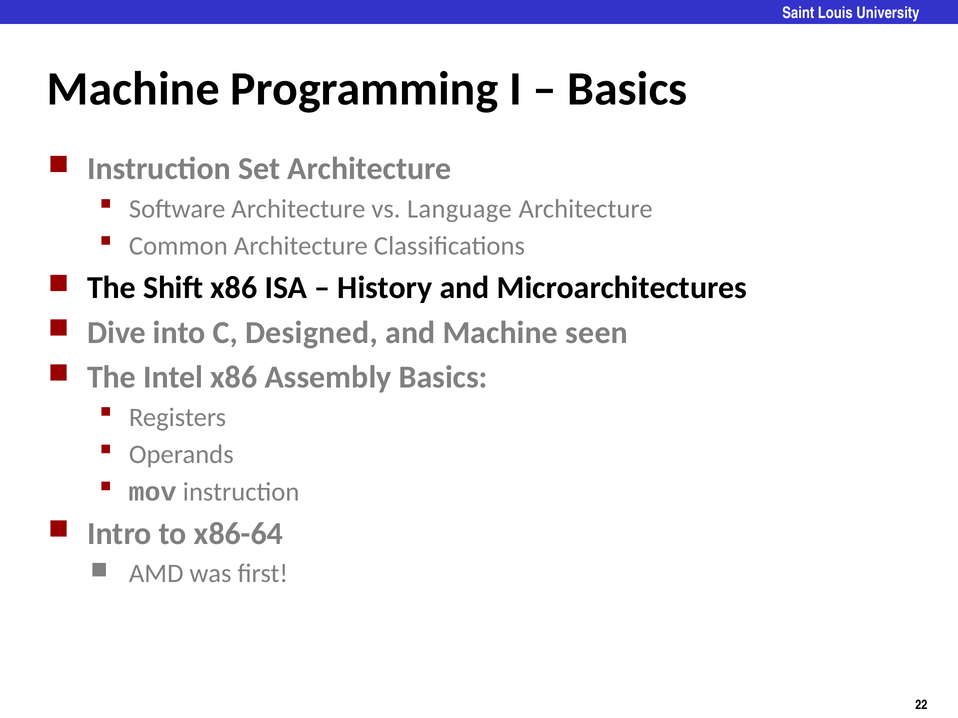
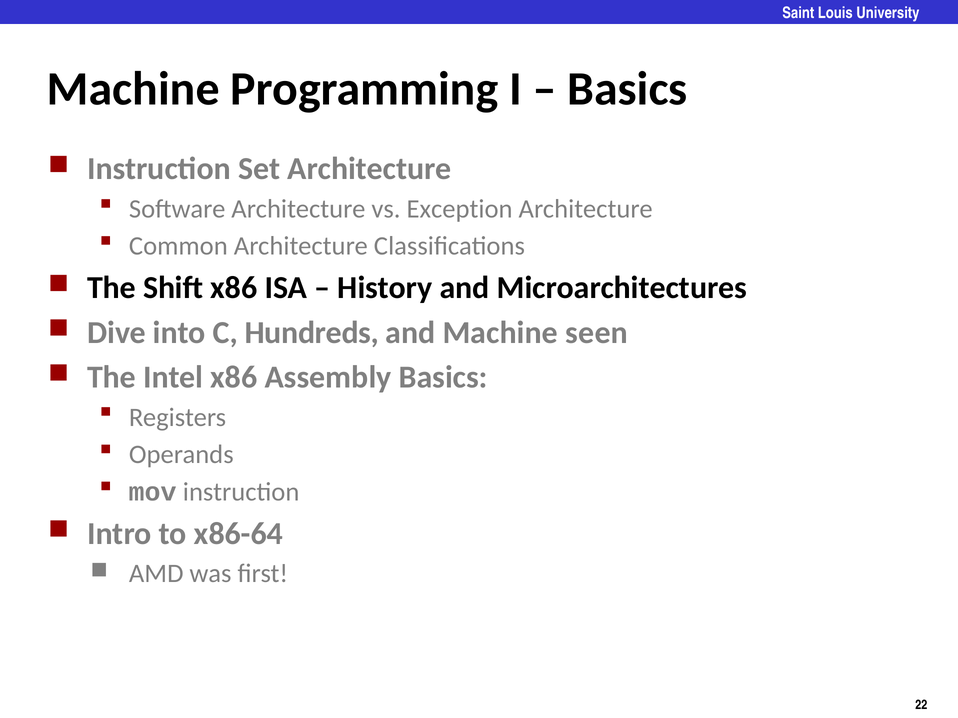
Language: Language -> Exception
Designed: Designed -> Hundreds
